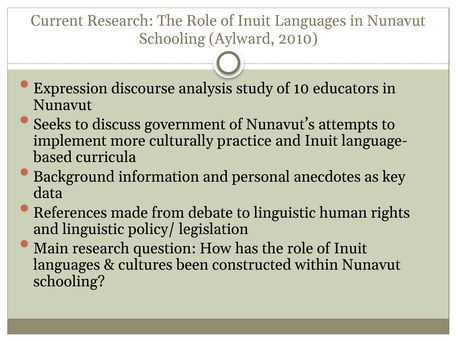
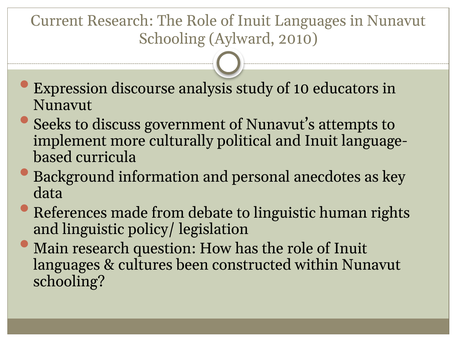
practice: practice -> political
